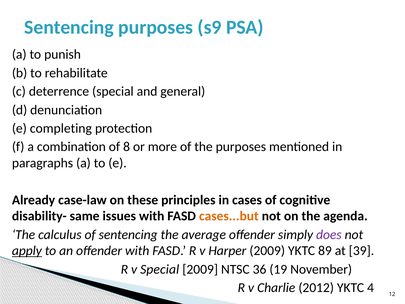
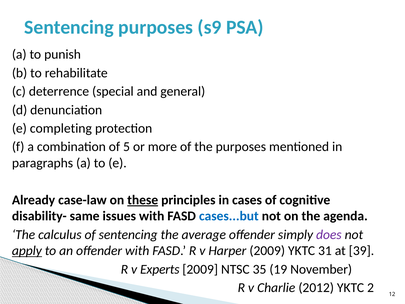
8: 8 -> 5
these underline: none -> present
cases...but colour: orange -> blue
89: 89 -> 31
v Special: Special -> Experts
36: 36 -> 35
4: 4 -> 2
